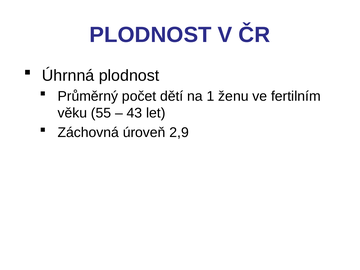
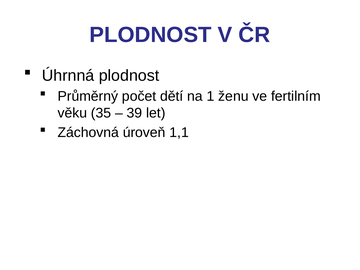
55: 55 -> 35
43: 43 -> 39
2,9: 2,9 -> 1,1
